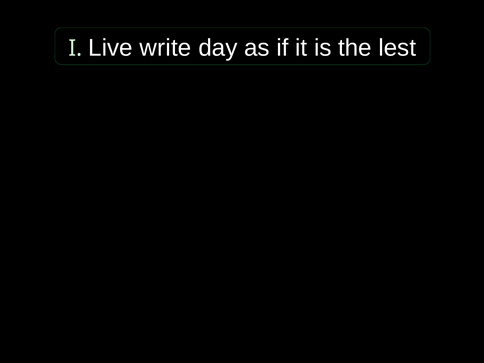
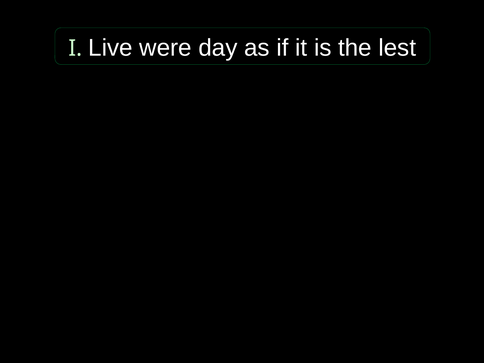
write: write -> were
